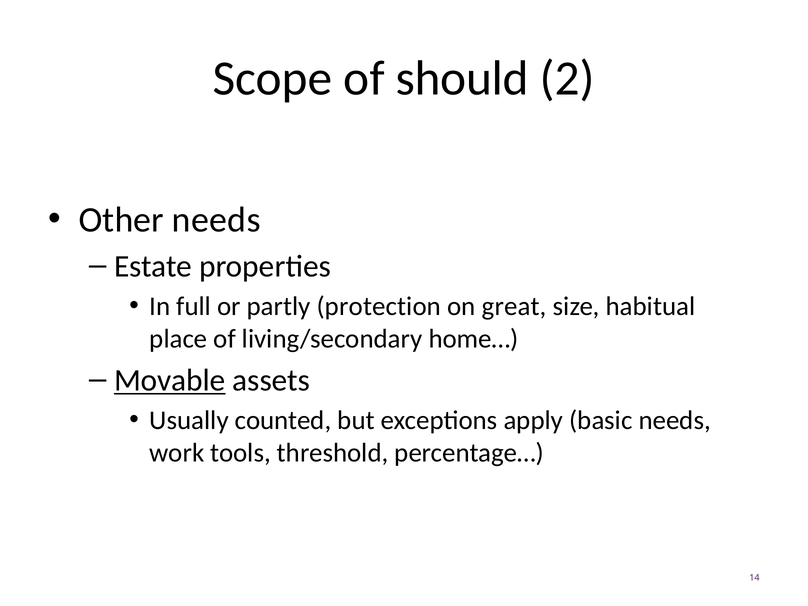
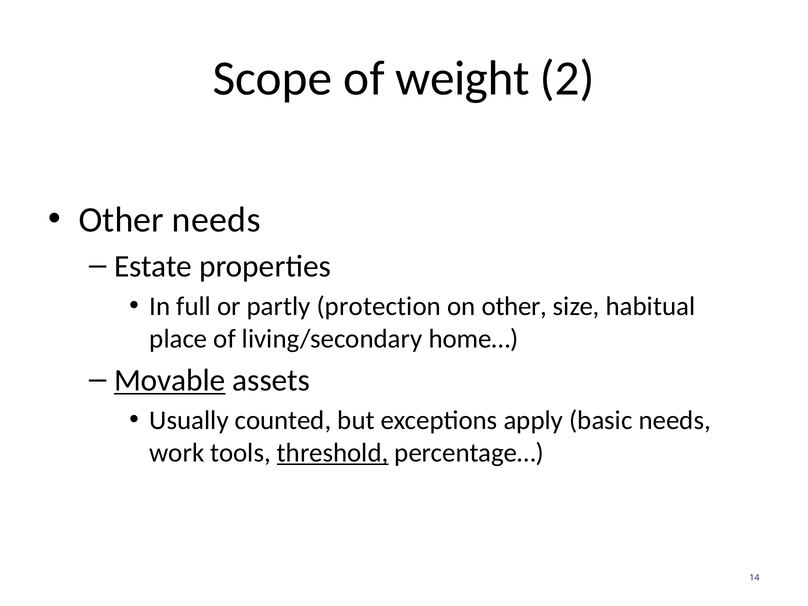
should: should -> weight
on great: great -> other
threshold underline: none -> present
